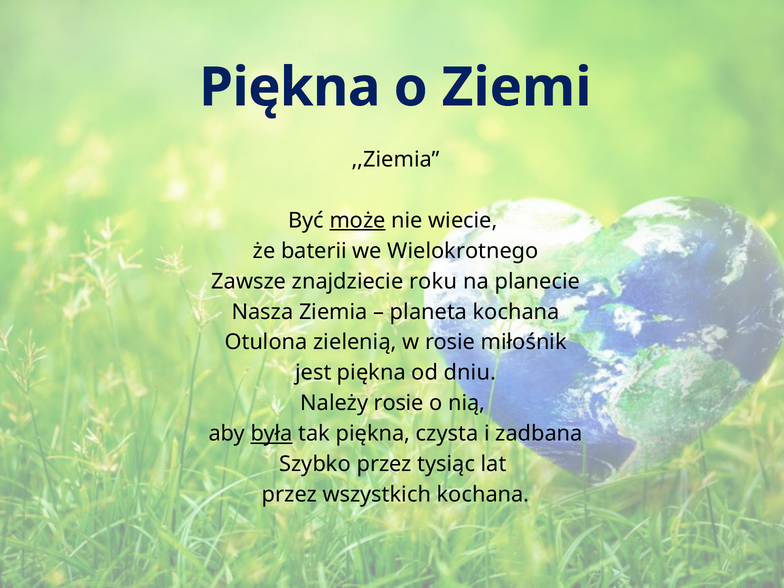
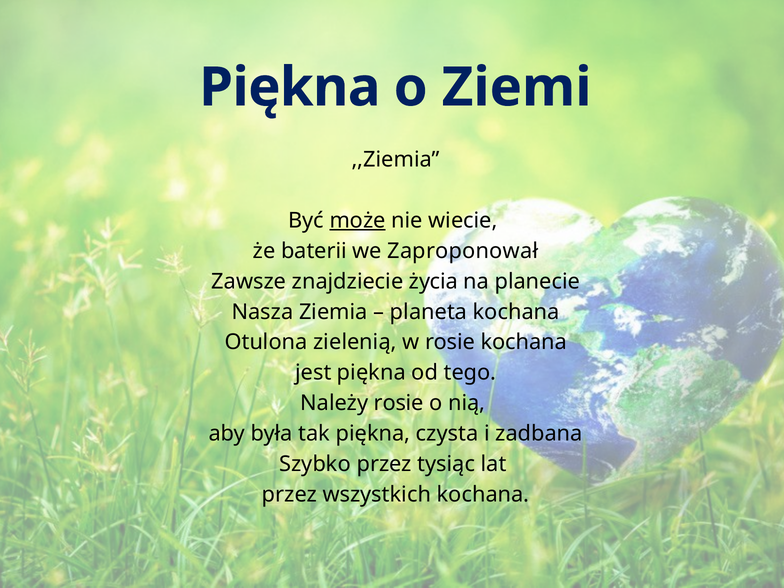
Wielokrotnego: Wielokrotnego -> Zaproponował
roku: roku -> życia
rosie miłośnik: miłośnik -> kochana
dniu: dniu -> tego
była underline: present -> none
